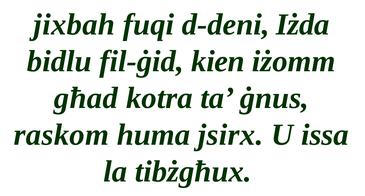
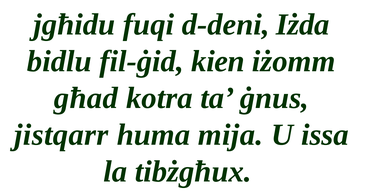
jixbah: jixbah -> jgħidu
raskom: raskom -> jistqarr
jsirx: jsirx -> mija
